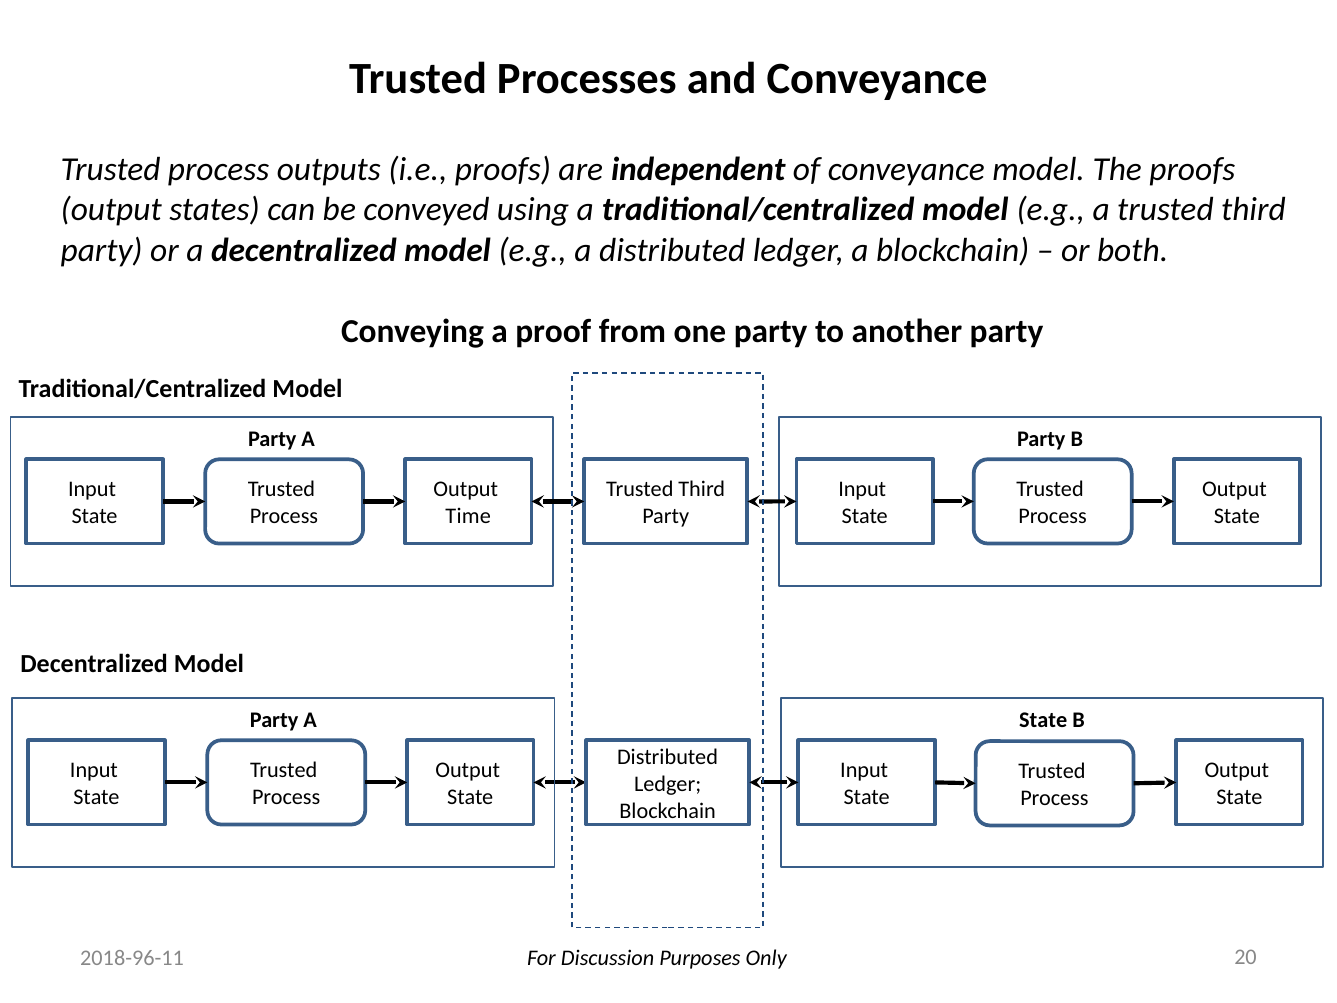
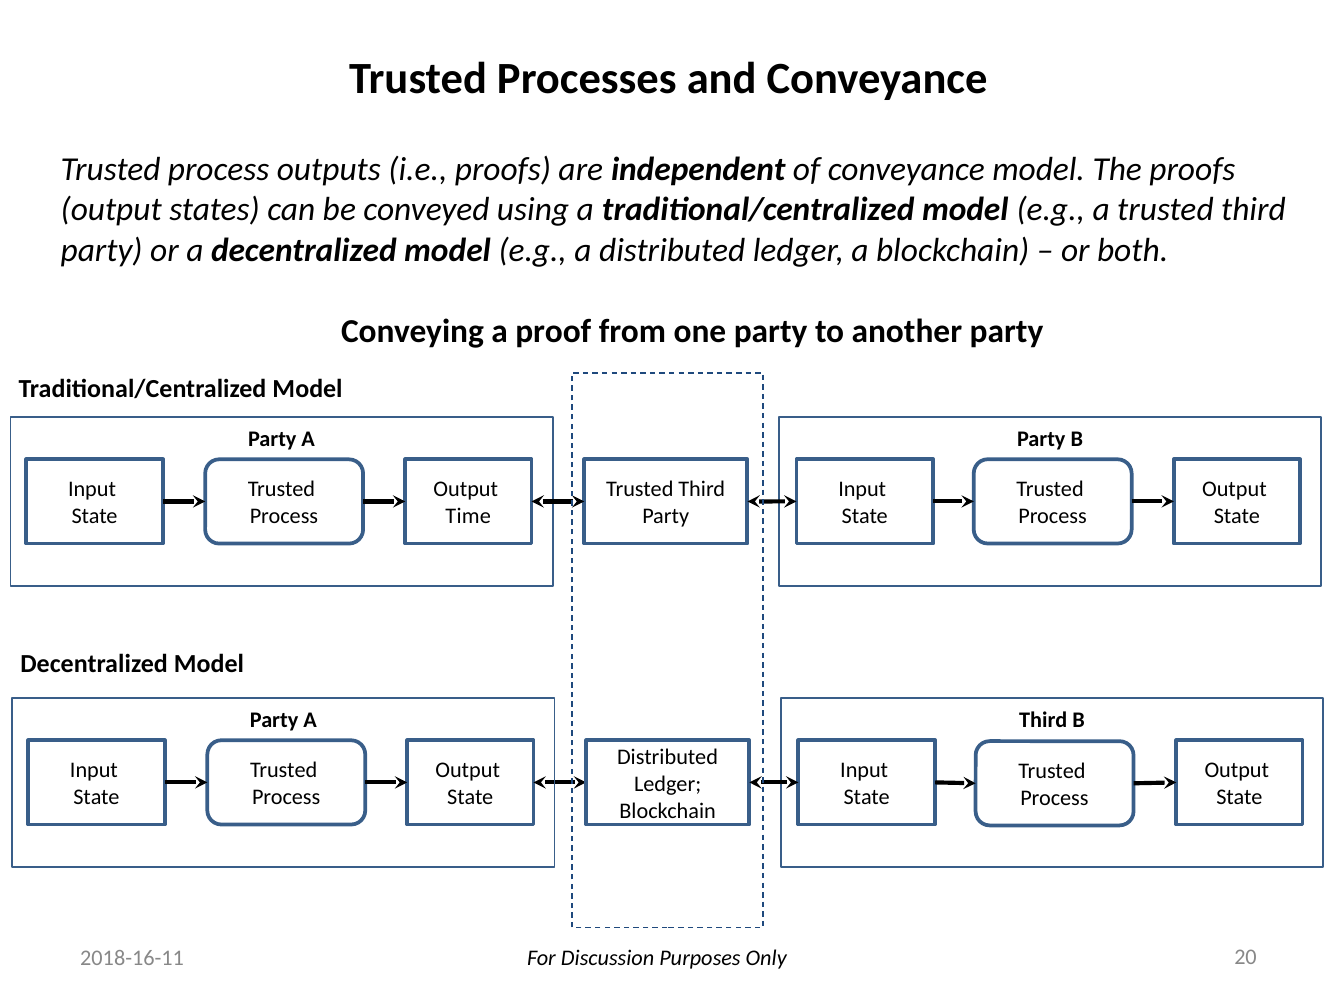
State at (1043, 720): State -> Third
2018-96-11: 2018-96-11 -> 2018-16-11
